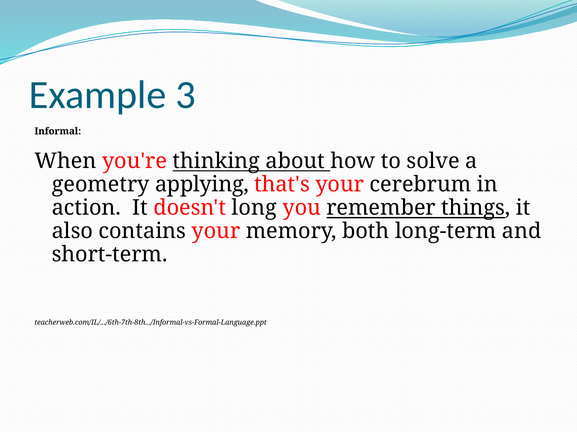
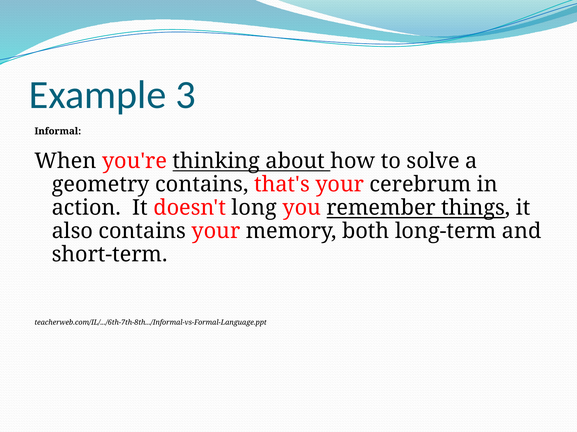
geometry applying: applying -> contains
